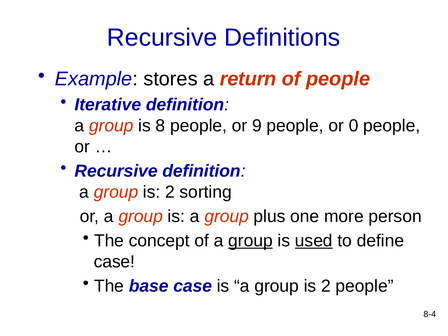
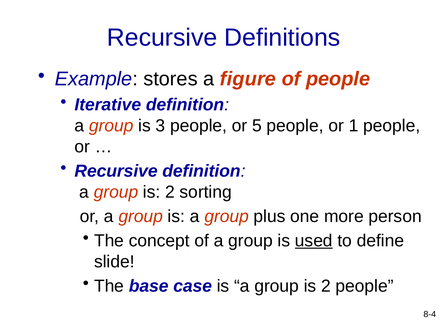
return: return -> figure
8: 8 -> 3
9: 9 -> 5
0: 0 -> 1
group at (251, 241) underline: present -> none
case at (114, 262): case -> slide
